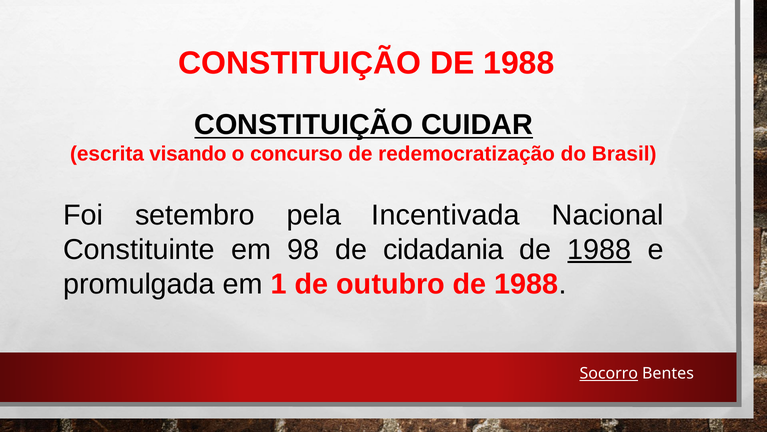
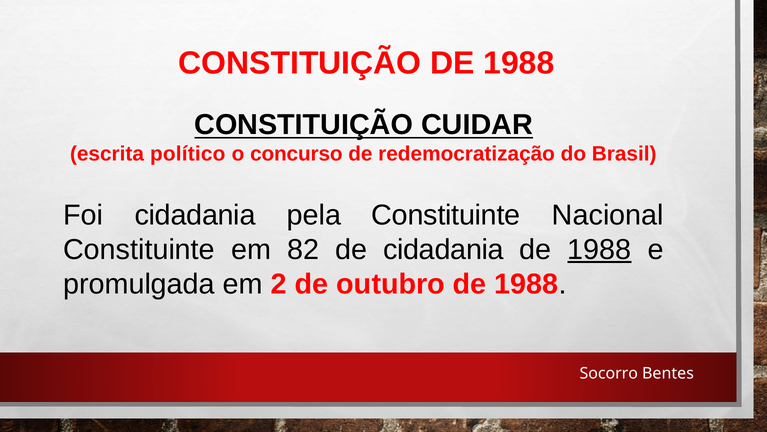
visando: visando -> político
Foi setembro: setembro -> cidadania
pela Incentivada: Incentivada -> Constituinte
98: 98 -> 82
1: 1 -> 2
Socorro underline: present -> none
